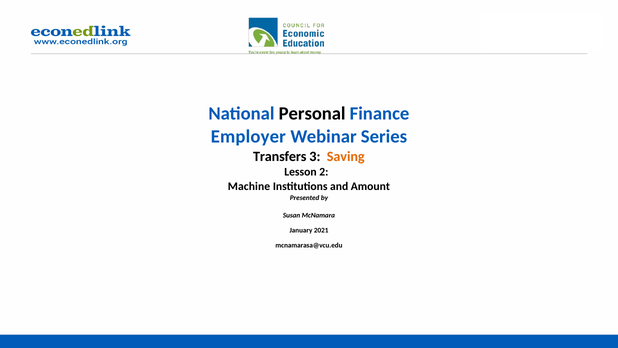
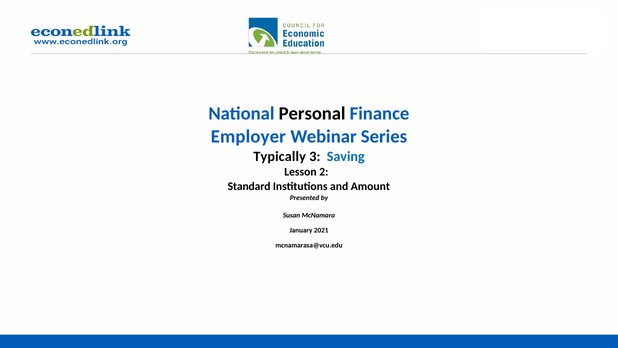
Transfers: Transfers -> Typically
Saving colour: orange -> blue
Machine: Machine -> Standard
